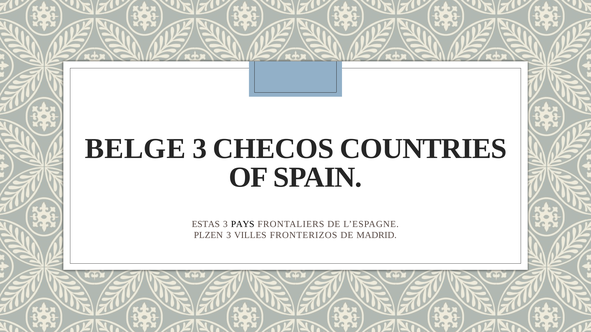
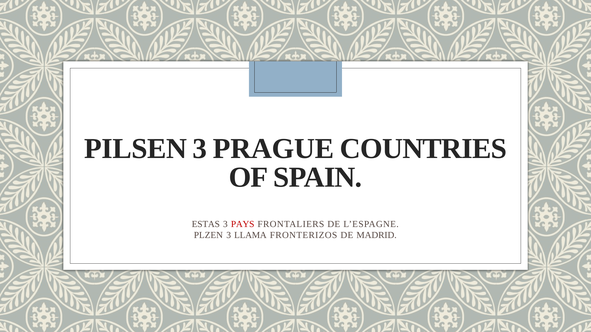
BELGE: BELGE -> PILSEN
CHECOS: CHECOS -> PRAGUE
PAYS colour: black -> red
VILLES: VILLES -> LLAMA
